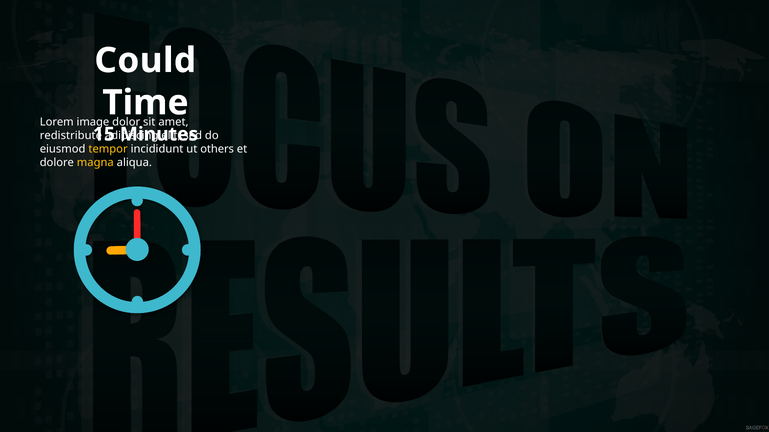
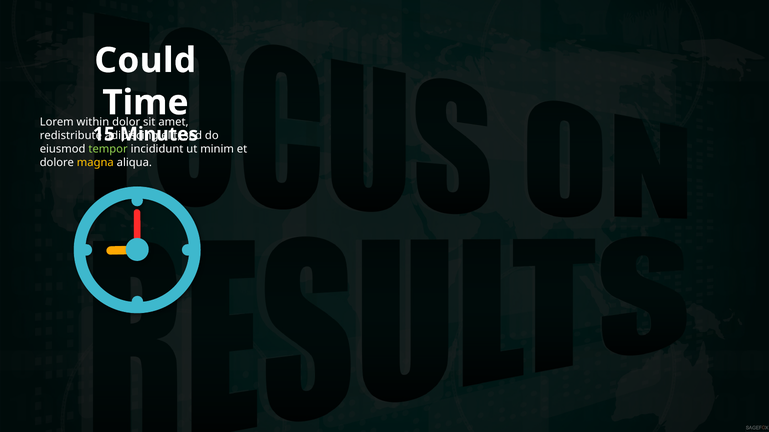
image: image -> within
tempor colour: yellow -> light green
others: others -> minim
